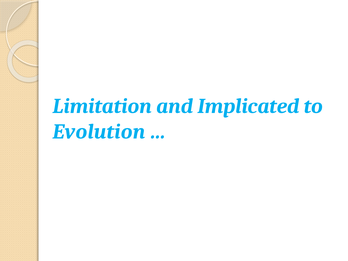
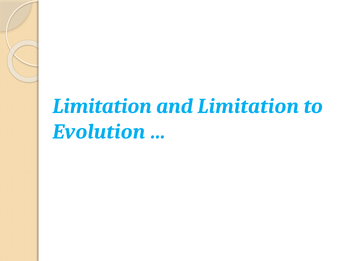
and Implicated: Implicated -> Limitation
